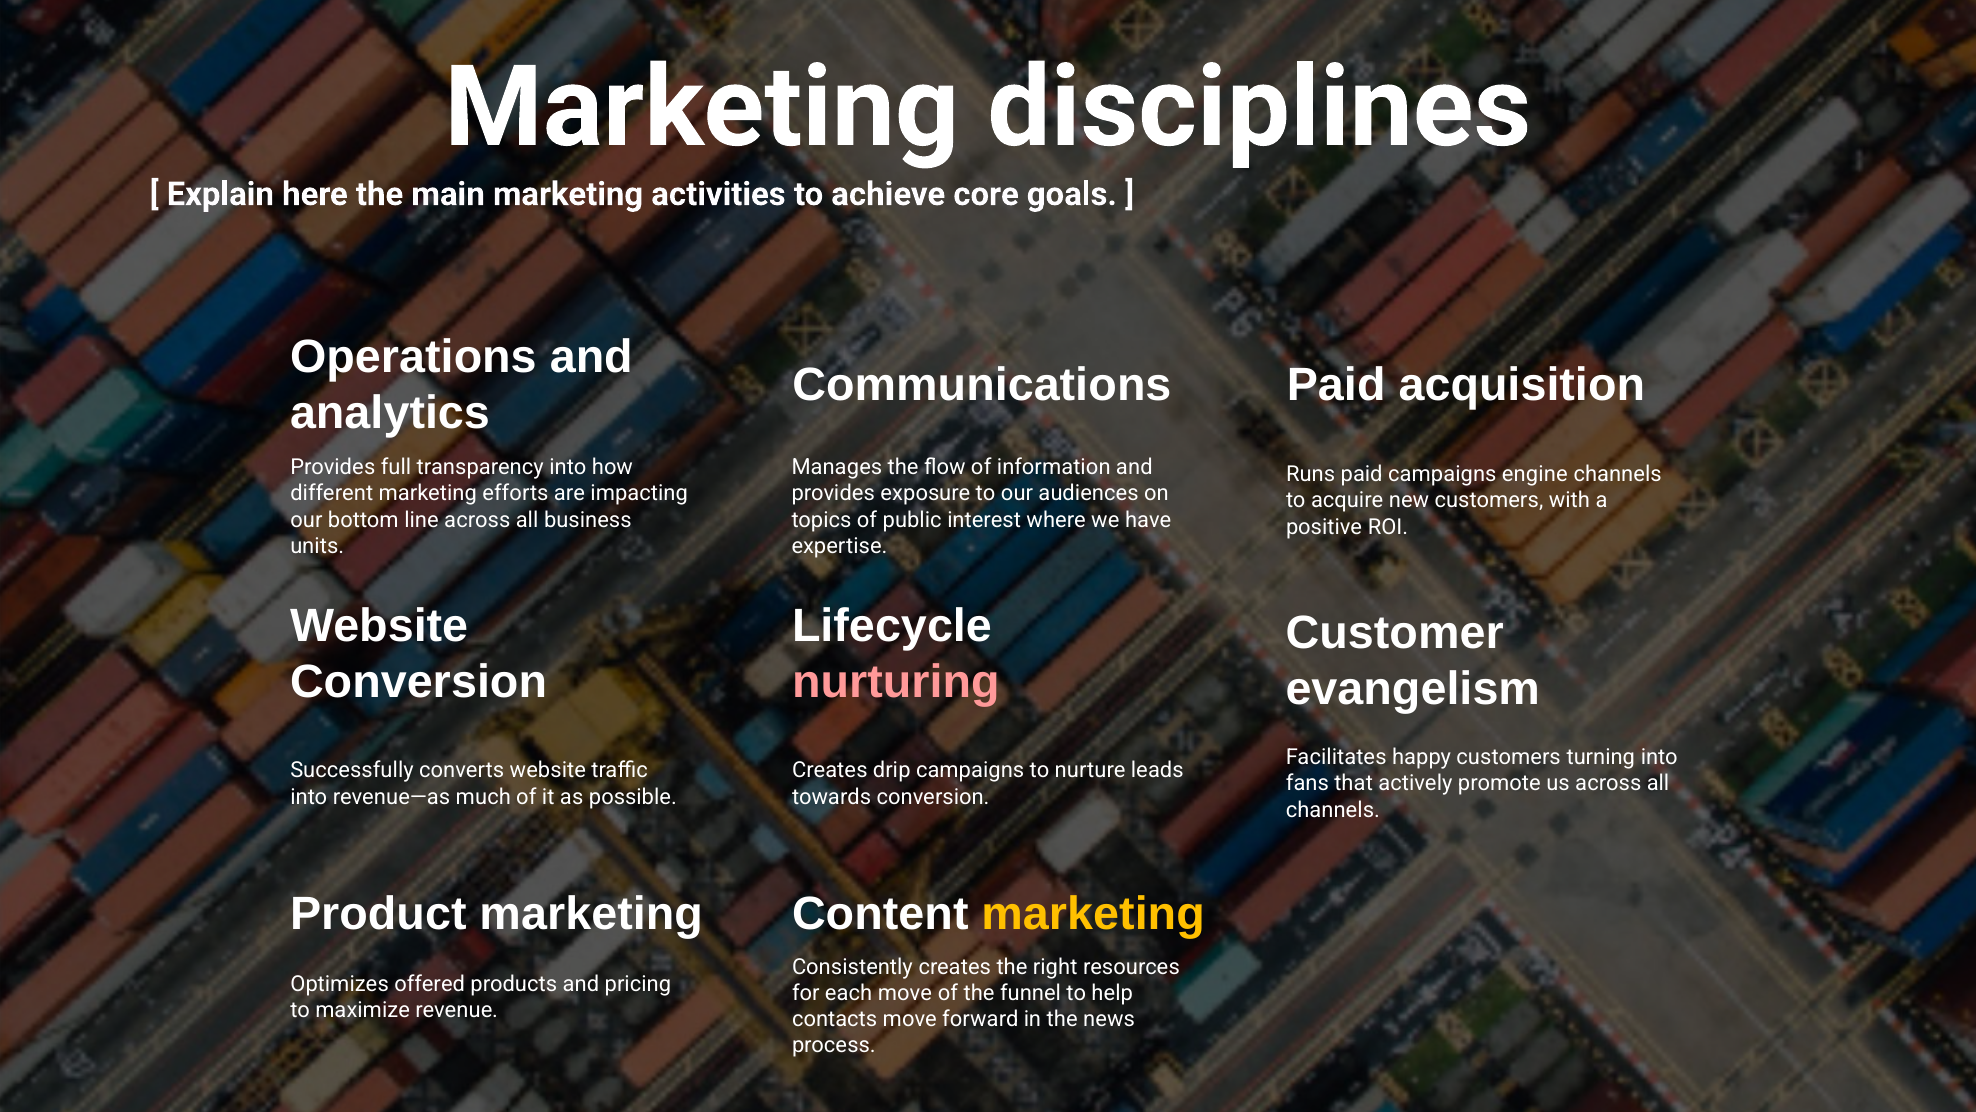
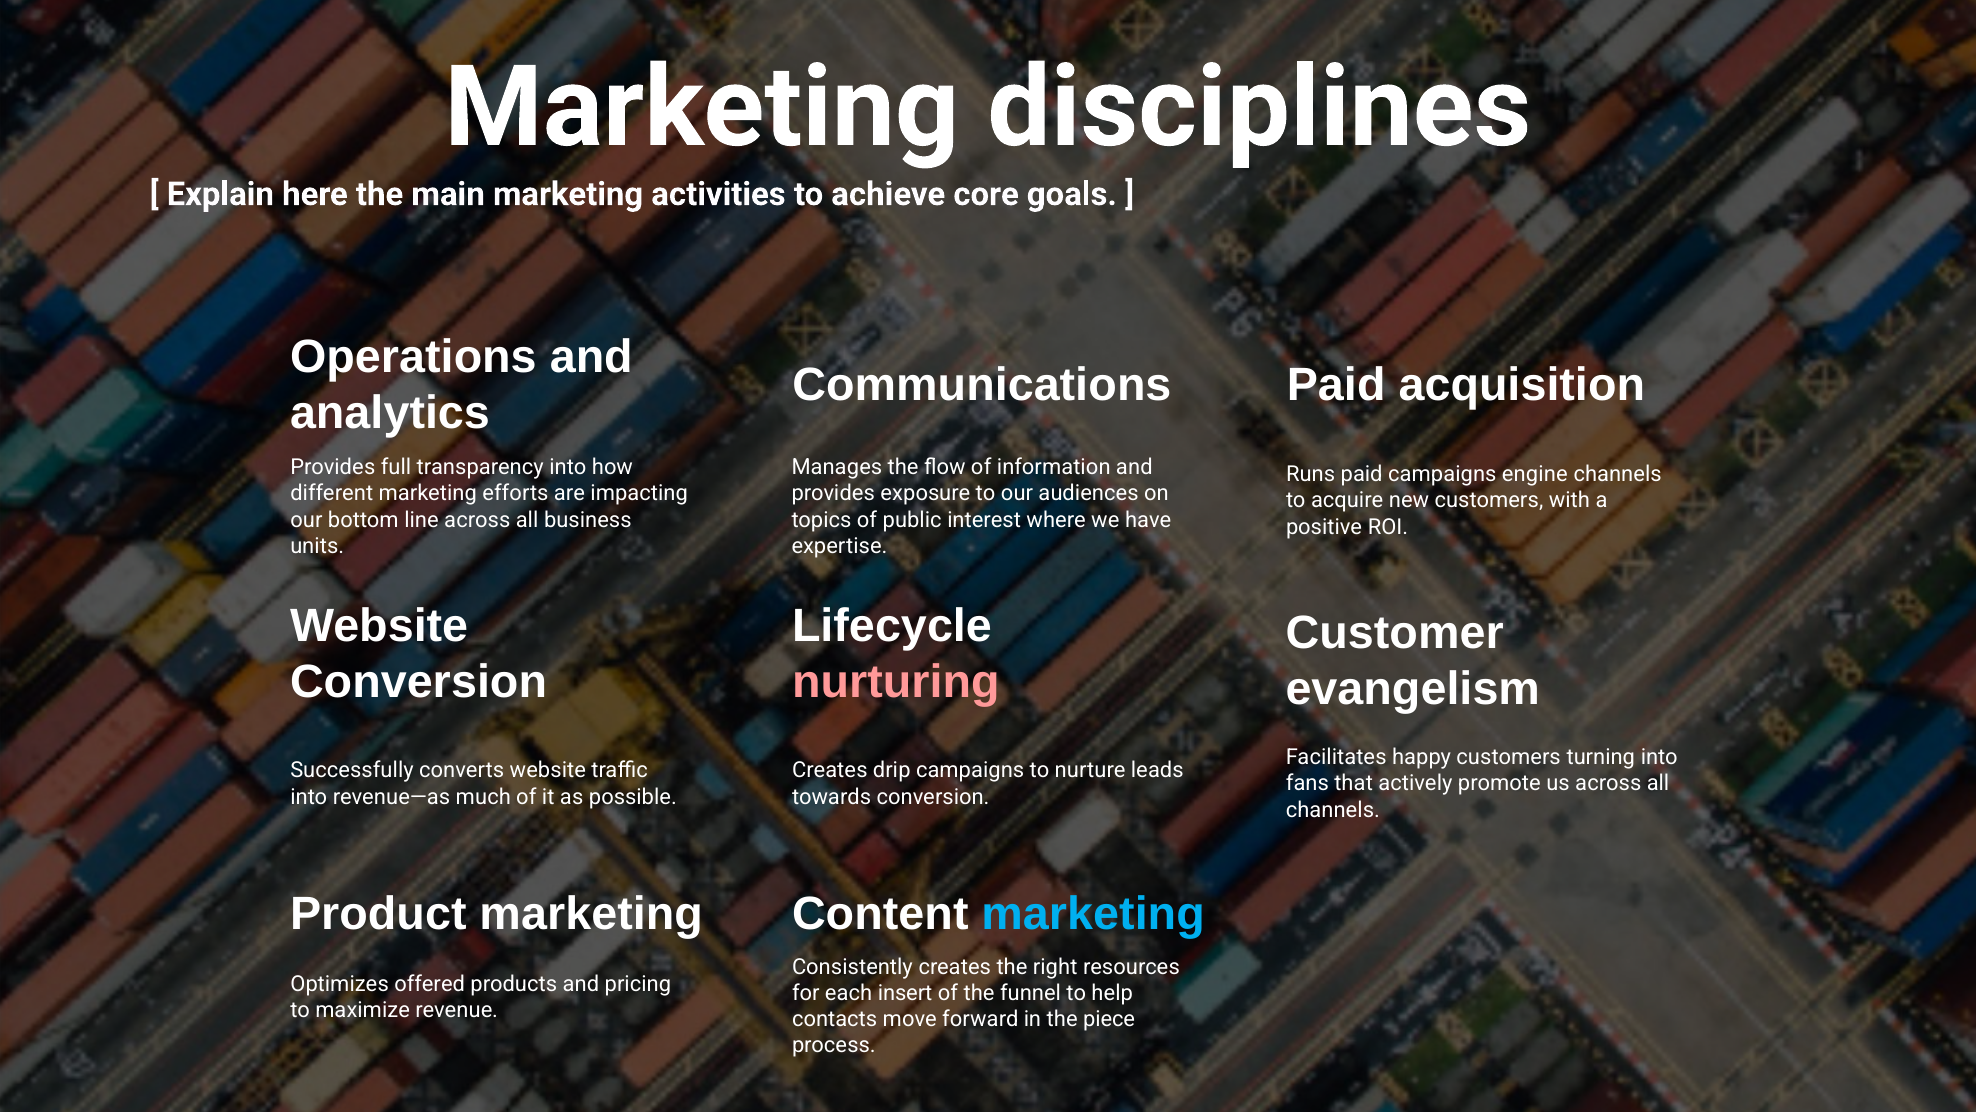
marketing at (1093, 914) colour: yellow -> light blue
each move: move -> insert
news: news -> piece
